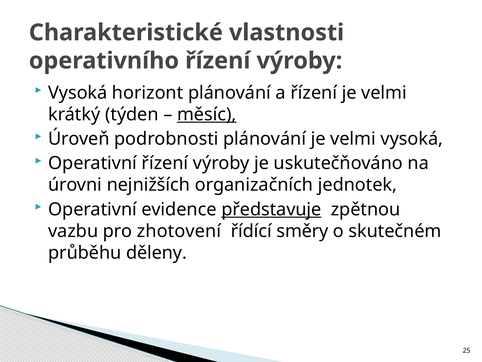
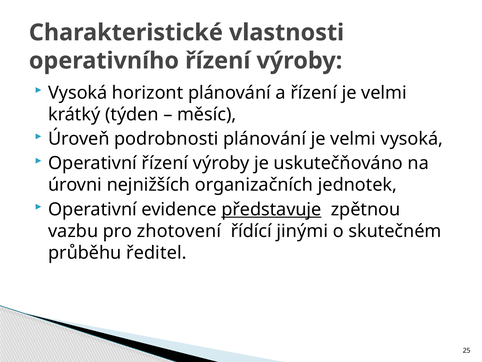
měsíc underline: present -> none
směry: směry -> jinými
děleny: děleny -> ředitel
